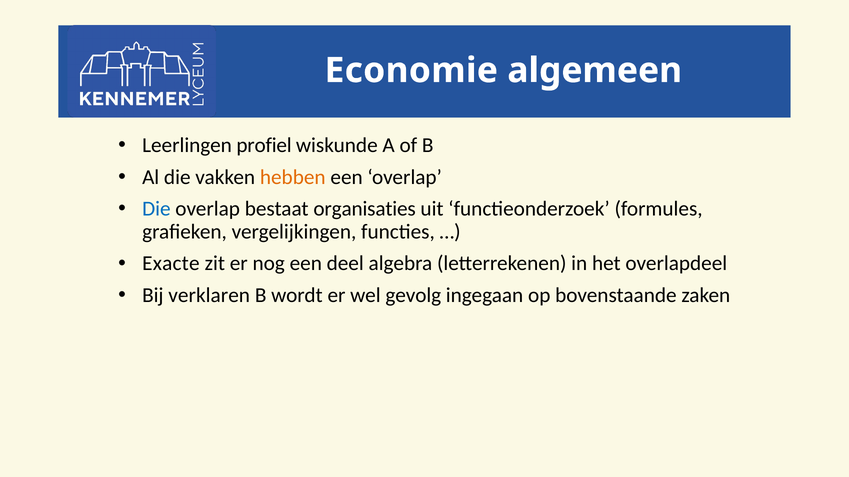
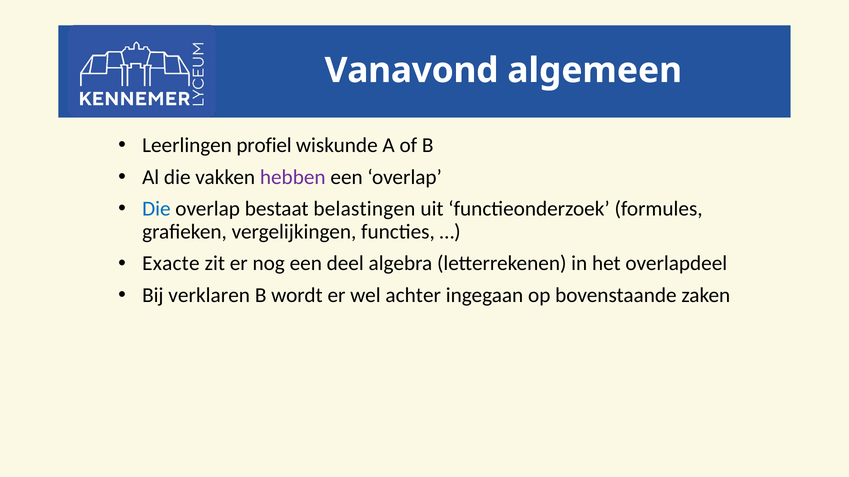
Economie: Economie -> Vanavond
hebben colour: orange -> purple
organisaties: organisaties -> belastingen
gevolg: gevolg -> achter
